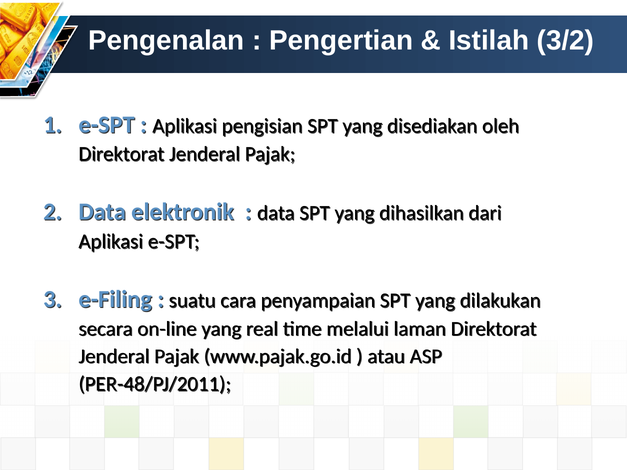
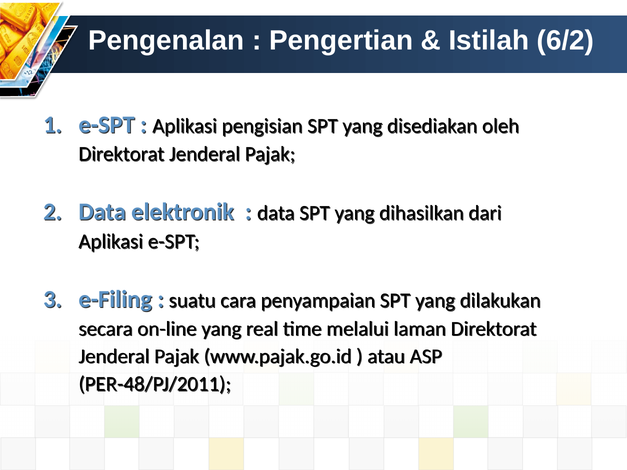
3/2: 3/2 -> 6/2
